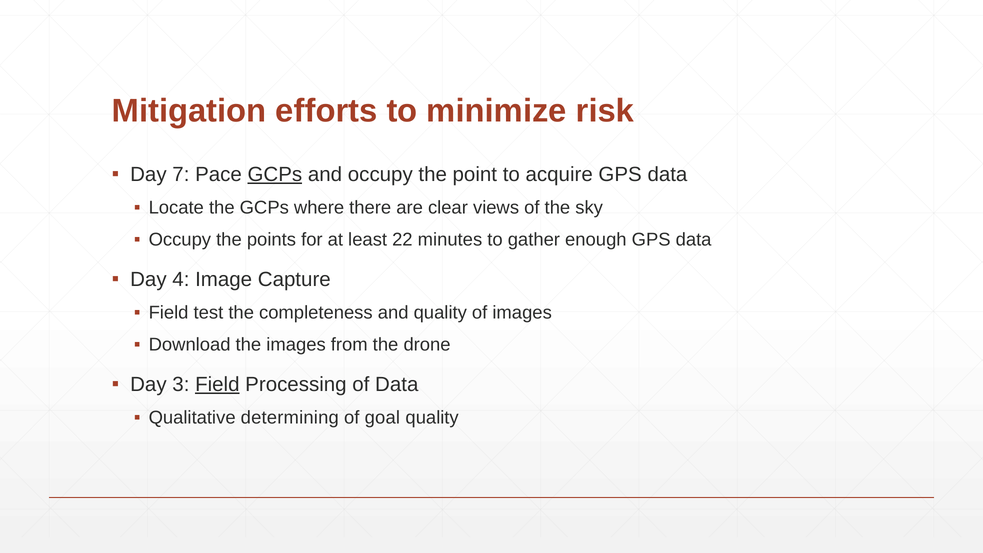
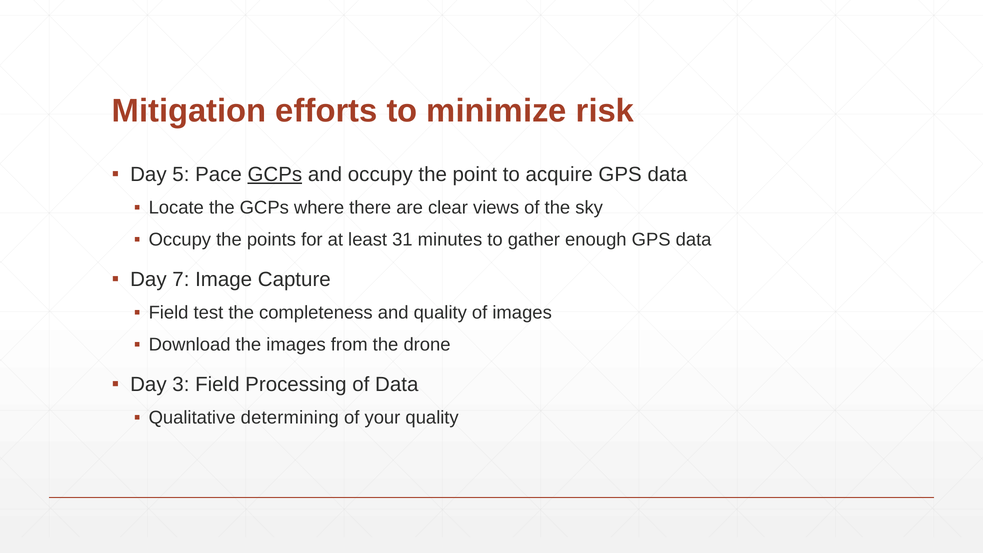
7: 7 -> 5
22: 22 -> 31
4: 4 -> 7
Field at (217, 384) underline: present -> none
goal: goal -> your
